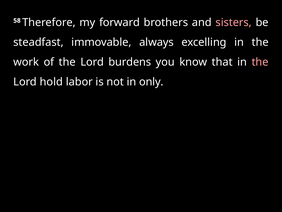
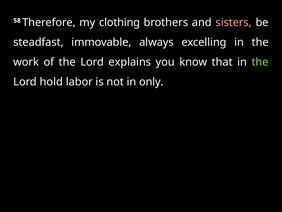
forward: forward -> clothing
burdens: burdens -> explains
the at (260, 62) colour: pink -> light green
